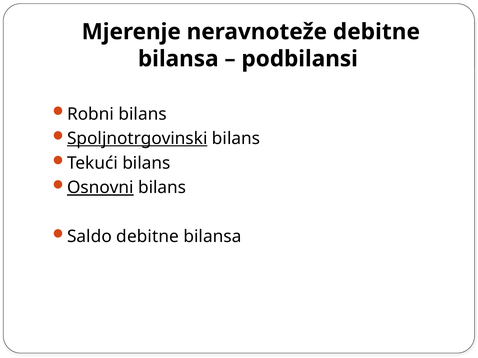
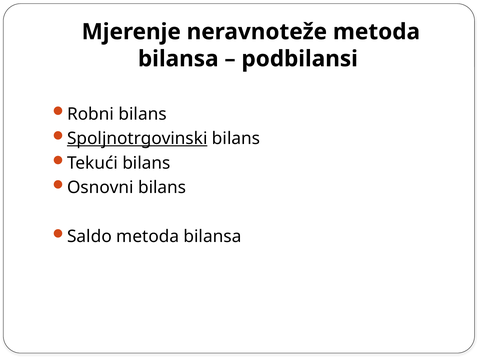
neravnoteže debitne: debitne -> metoda
Osnovni underline: present -> none
Saldo debitne: debitne -> metoda
